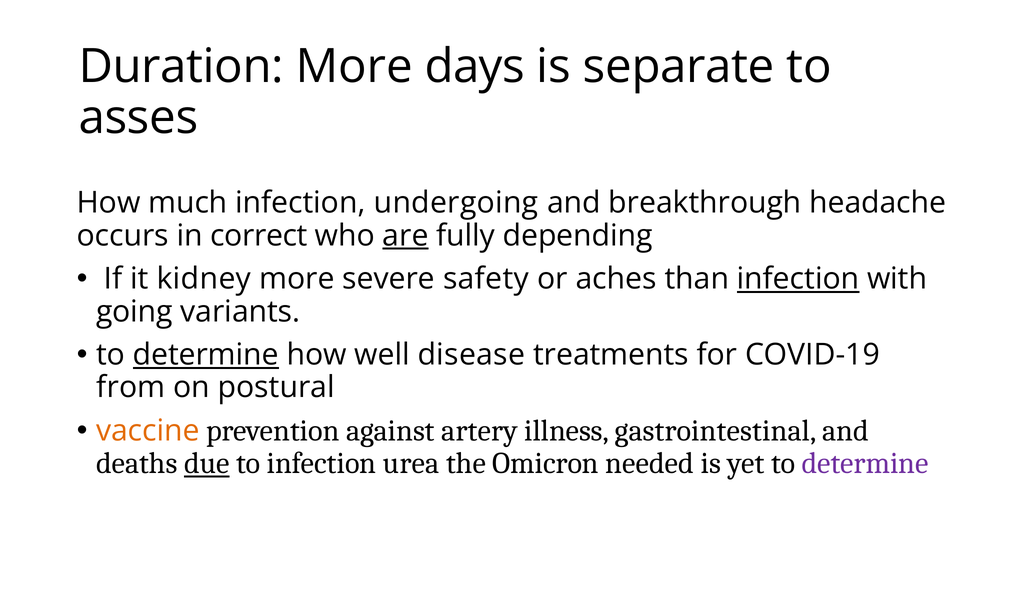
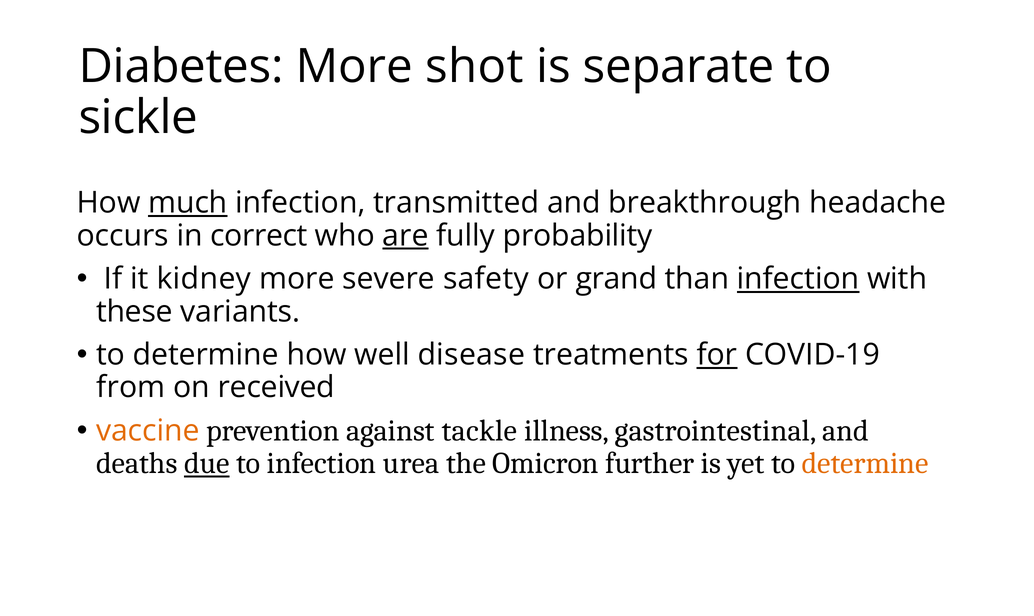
Duration: Duration -> Diabetes
days: days -> shot
asses: asses -> sickle
much underline: none -> present
undergoing: undergoing -> transmitted
depending: depending -> probability
aches: aches -> grand
going: going -> these
determine at (206, 355) underline: present -> none
for underline: none -> present
postural: postural -> received
artery: artery -> tackle
needed: needed -> further
determine at (865, 463) colour: purple -> orange
